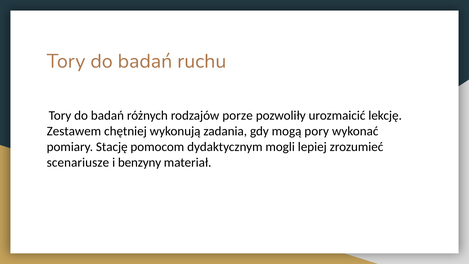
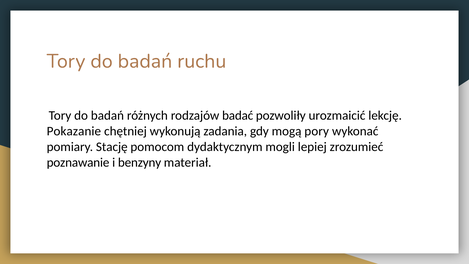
porze: porze -> badać
Zestawem: Zestawem -> Pokazanie
scenariusze: scenariusze -> poznawanie
